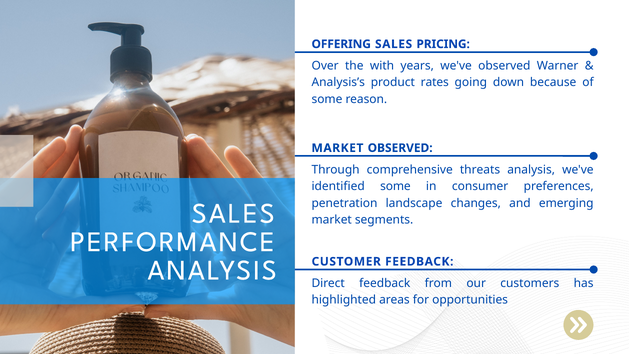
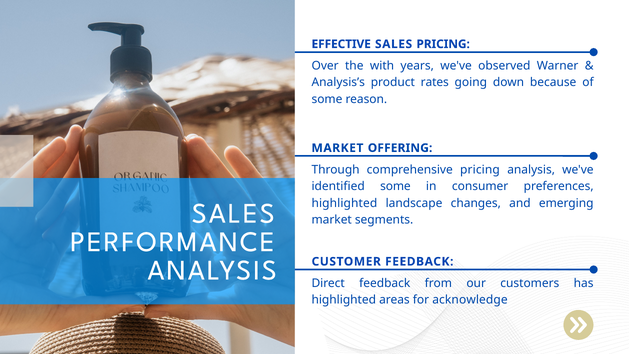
OFFERING: OFFERING -> EFFECTIVE
MARKET OBSERVED: OBSERVED -> OFFERING
comprehensive threats: threats -> pricing
penetration at (344, 203): penetration -> highlighted
opportunities: opportunities -> acknowledge
